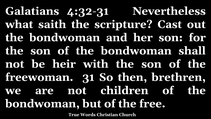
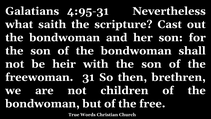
4:32-31: 4:32-31 -> 4:95-31
